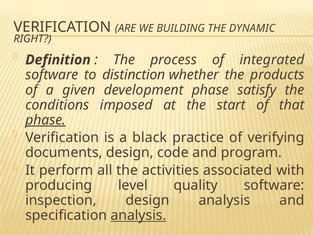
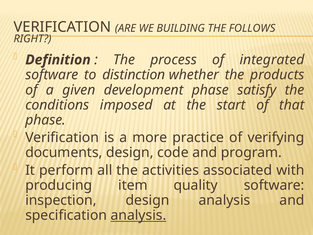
DYNAMIC: DYNAMIC -> FOLLOWS
phase at (46, 120) underline: present -> none
black: black -> more
level: level -> item
